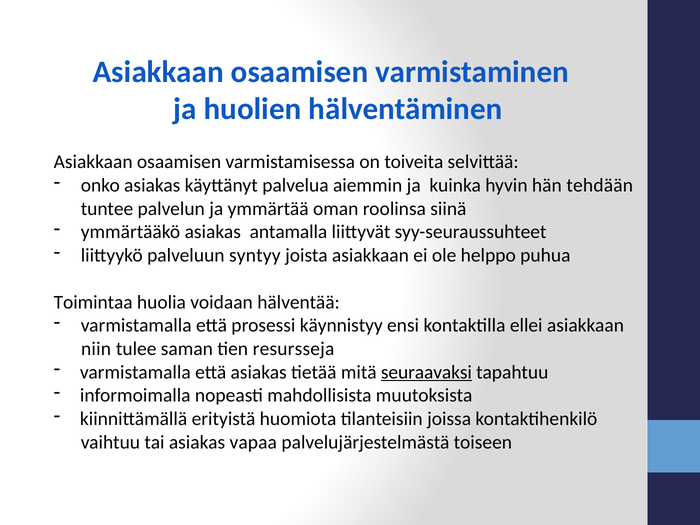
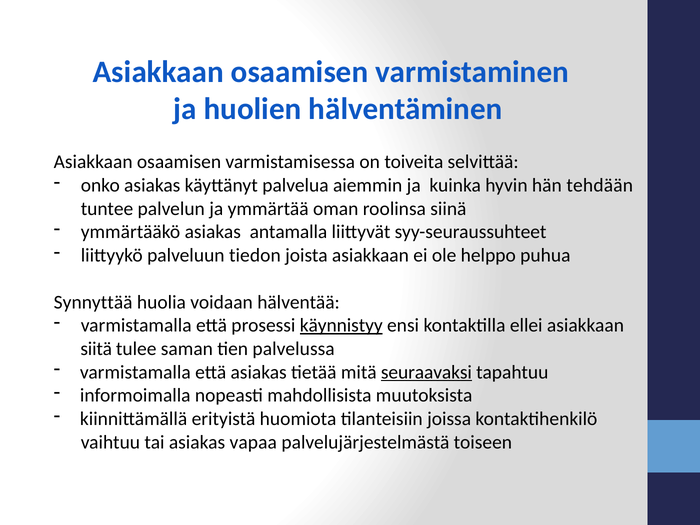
syntyy: syntyy -> tiedon
Toimintaa: Toimintaa -> Synnyttää
käynnistyy underline: none -> present
niin: niin -> siitä
resursseja: resursseja -> palvelussa
